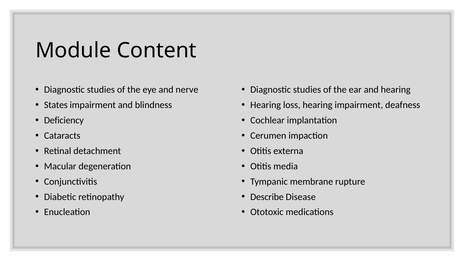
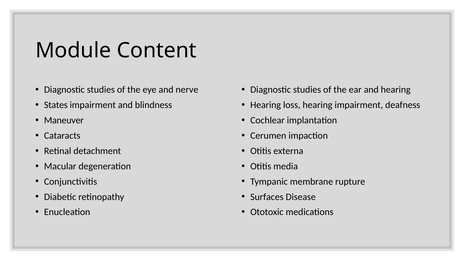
Deficiency: Deficiency -> Maneuver
Describe: Describe -> Surfaces
